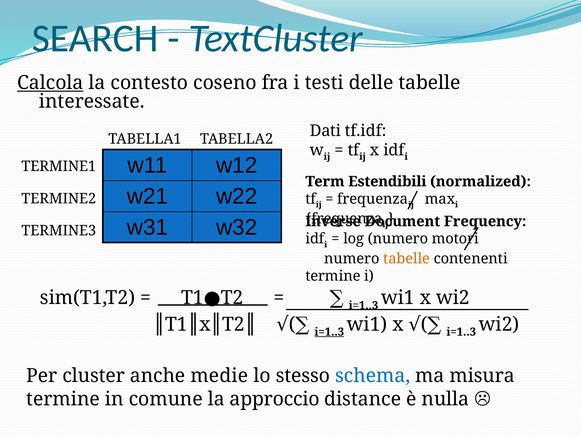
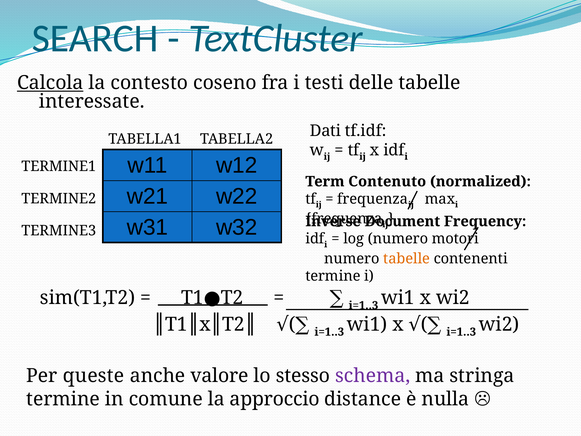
Estendibili: Estendibili -> Contenuto
i=1..3 at (329, 332) underline: present -> none
cluster: cluster -> queste
medie: medie -> valore
schema colour: blue -> purple
misura: misura -> stringa
